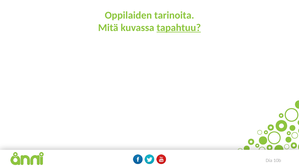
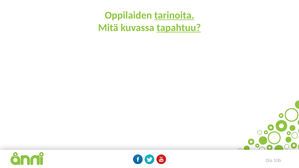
tarinoita underline: none -> present
